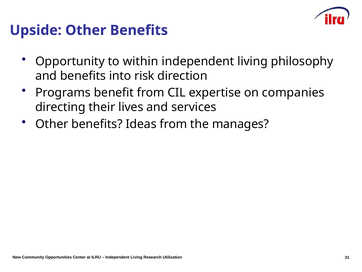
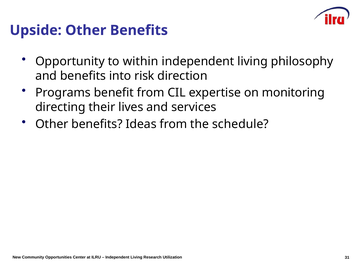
companies: companies -> monitoring
manages: manages -> schedule
